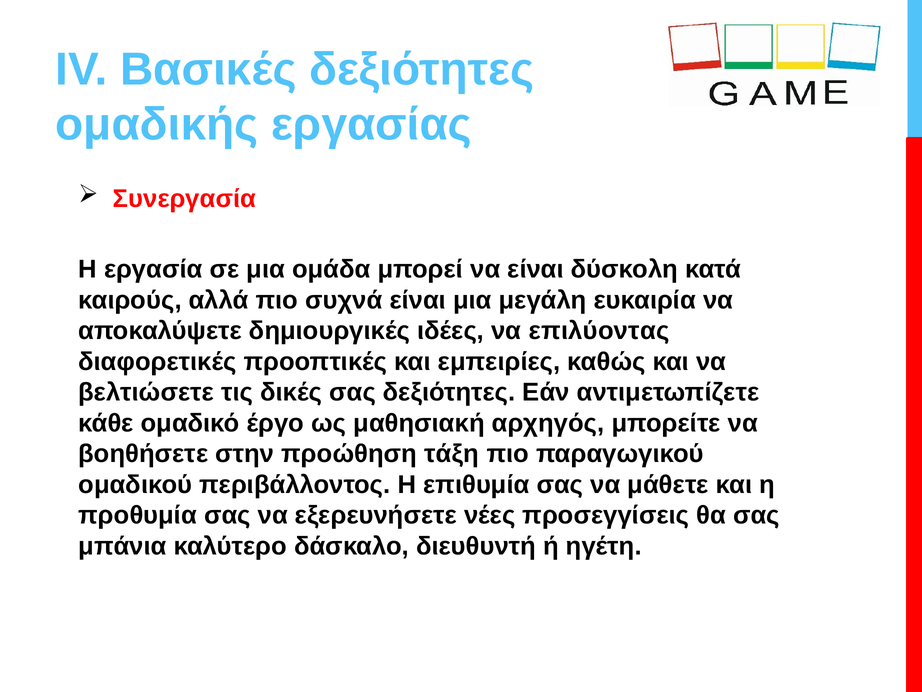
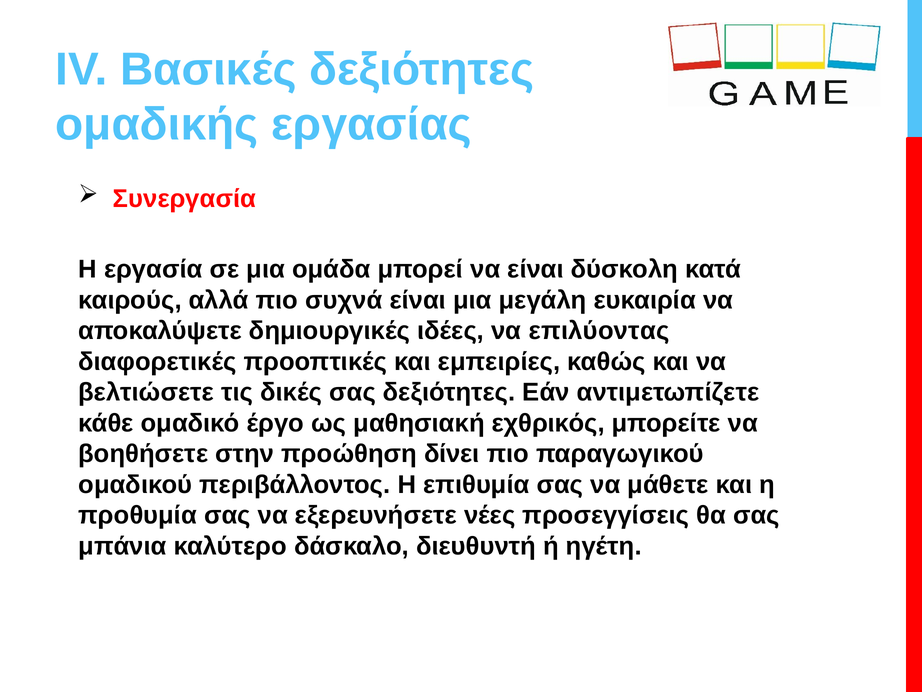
αρχηγός: αρχηγός -> εχθρικός
τάξη: τάξη -> δίνει
